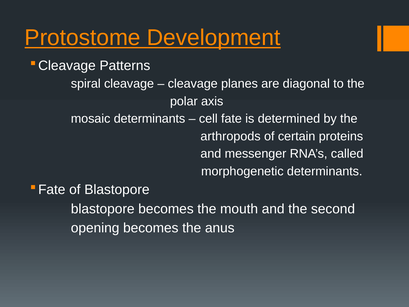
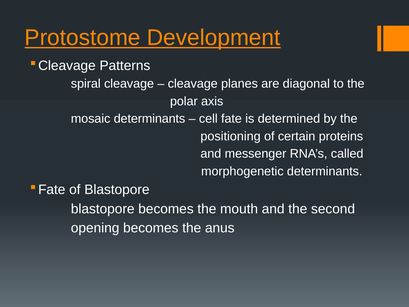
arthropods: arthropods -> positioning
